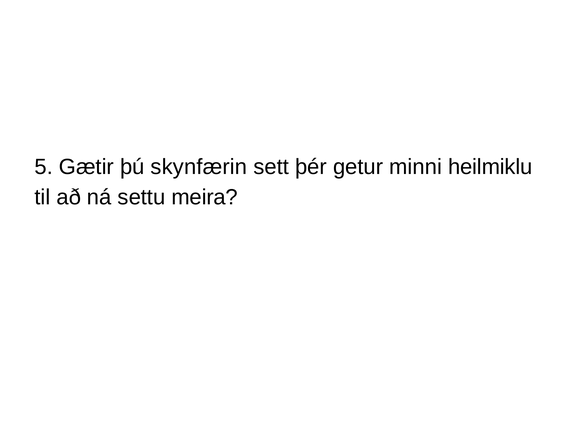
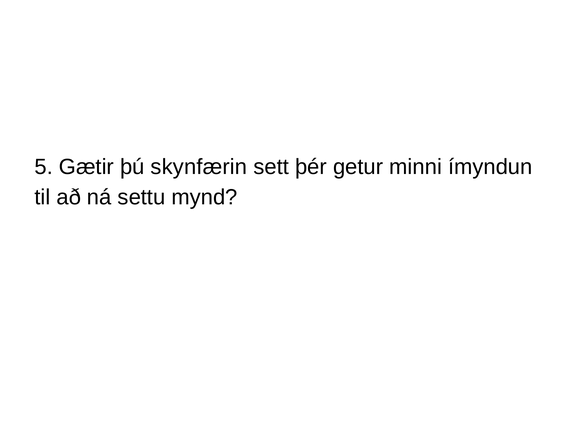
heilmiklu: heilmiklu -> ímyndun
meira: meira -> mynd
